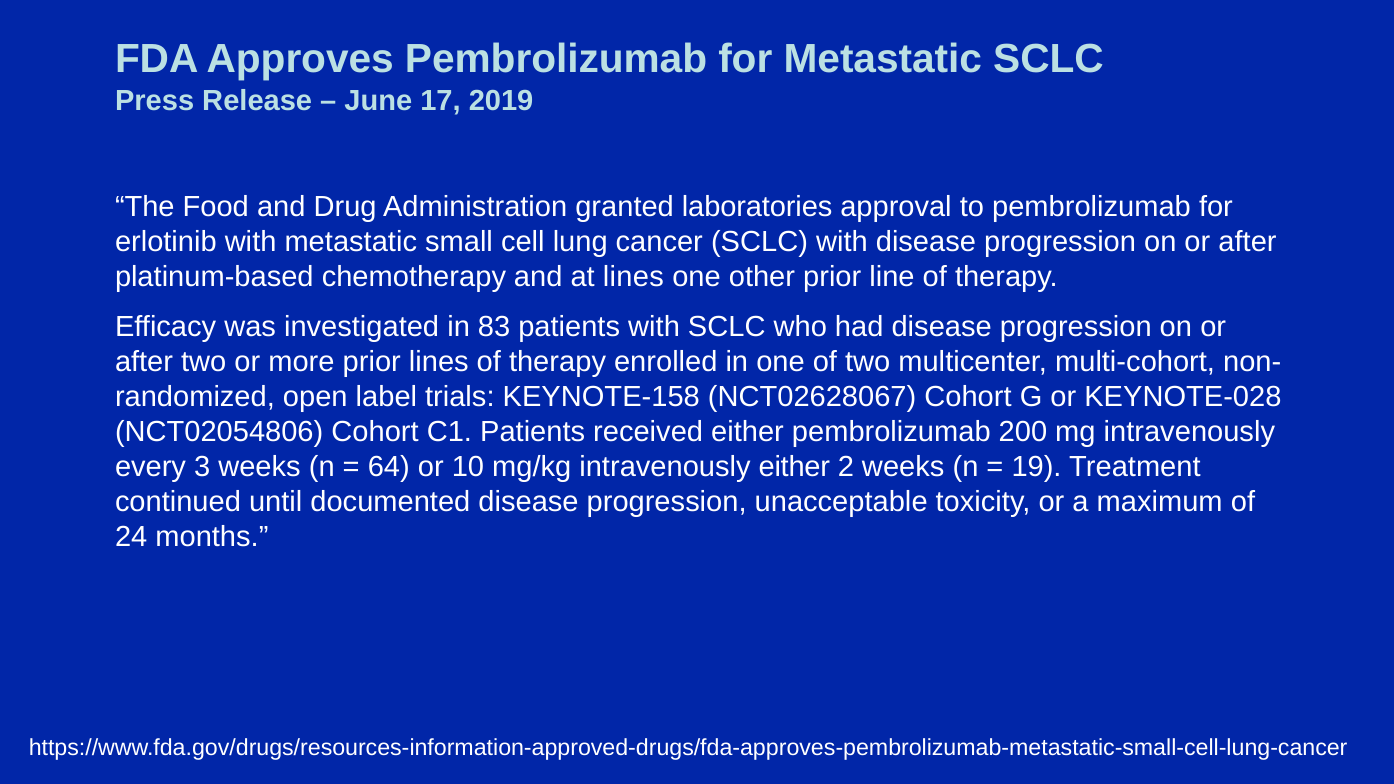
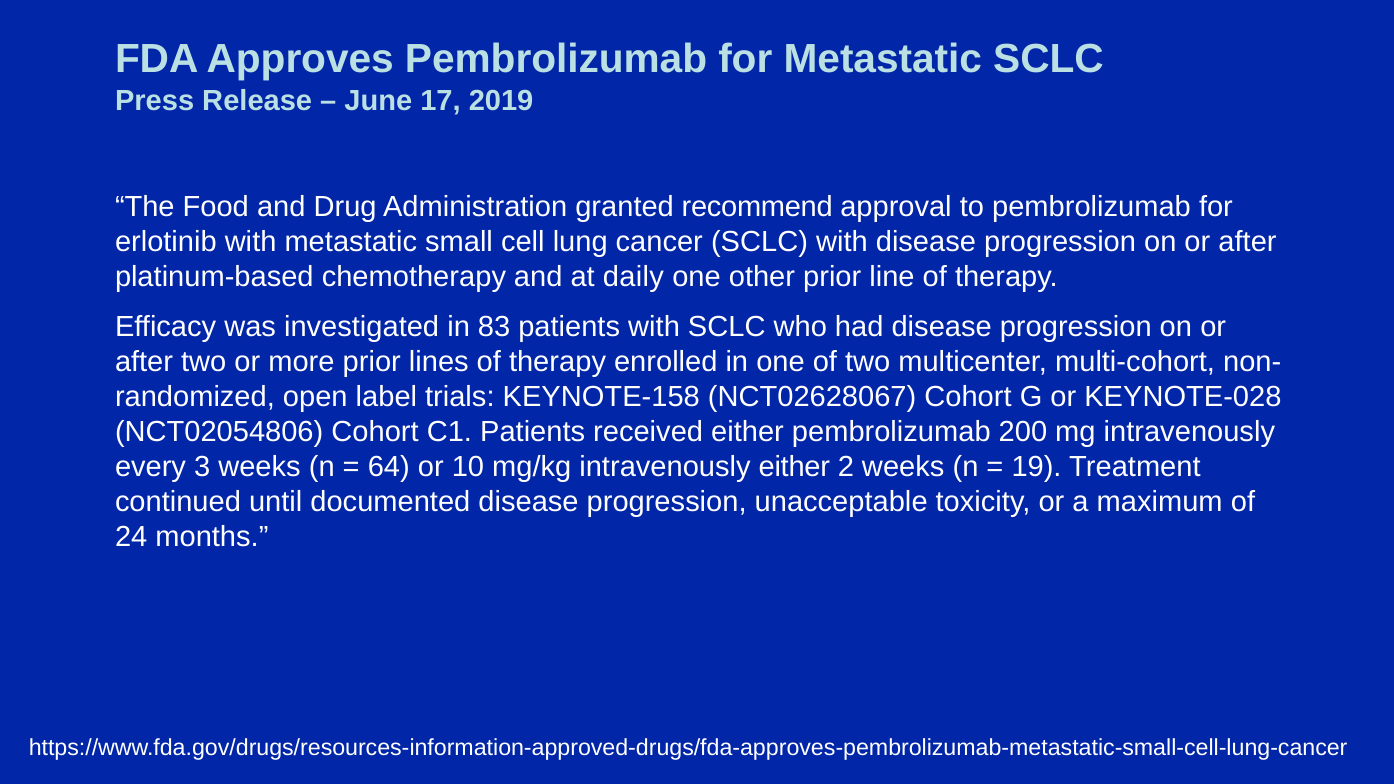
laboratories: laboratories -> recommend
at lines: lines -> daily
